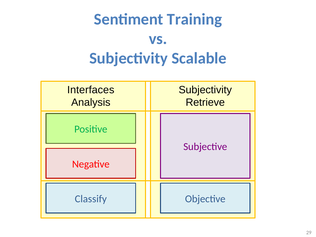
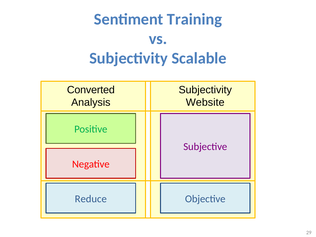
Interfaces: Interfaces -> Converted
Retrieve: Retrieve -> Website
Classify: Classify -> Reduce
